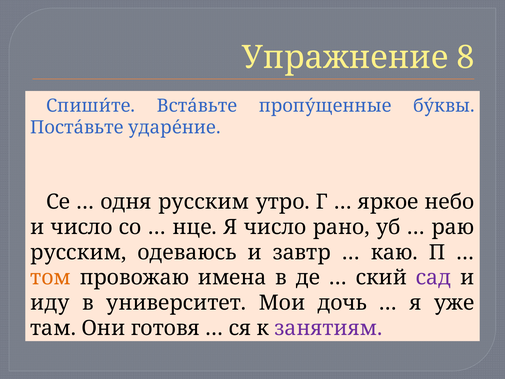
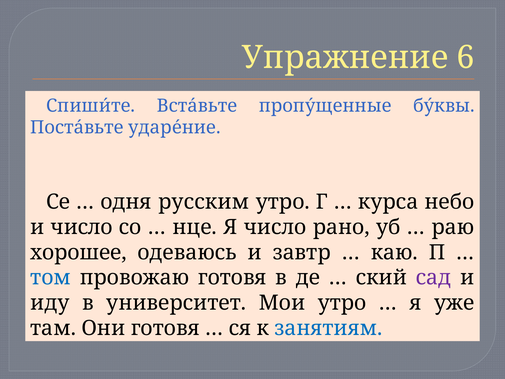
8: 8 -> 6
яркое: яркое -> курса
русским at (78, 252): русским -> хорошее
том colour: orange -> blue
провожаю имена: имена -> готовя
Мои дочь: дочь -> утро
занятиям colour: purple -> blue
